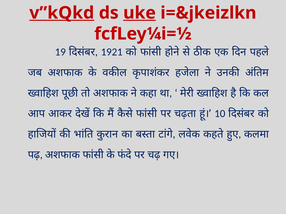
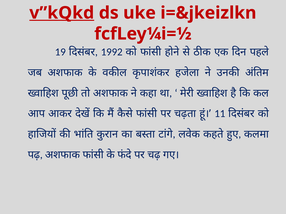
uke underline: present -> none
1921: 1921 -> 1992
10: 10 -> 11
